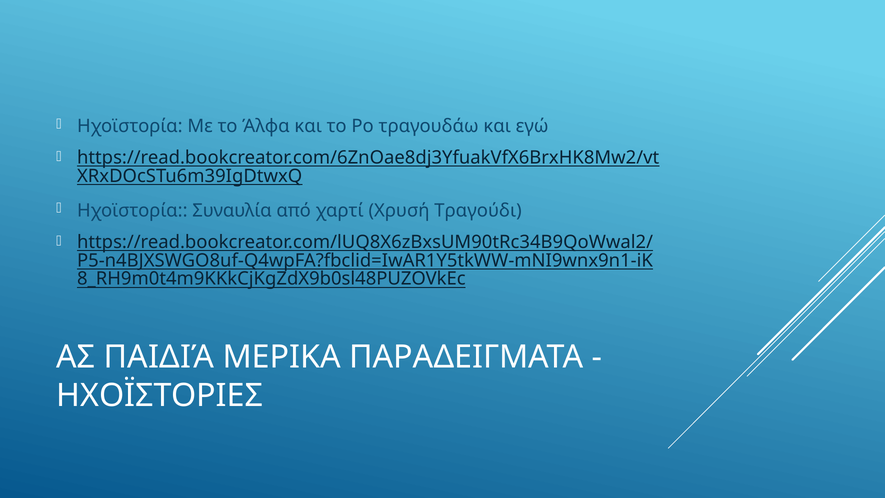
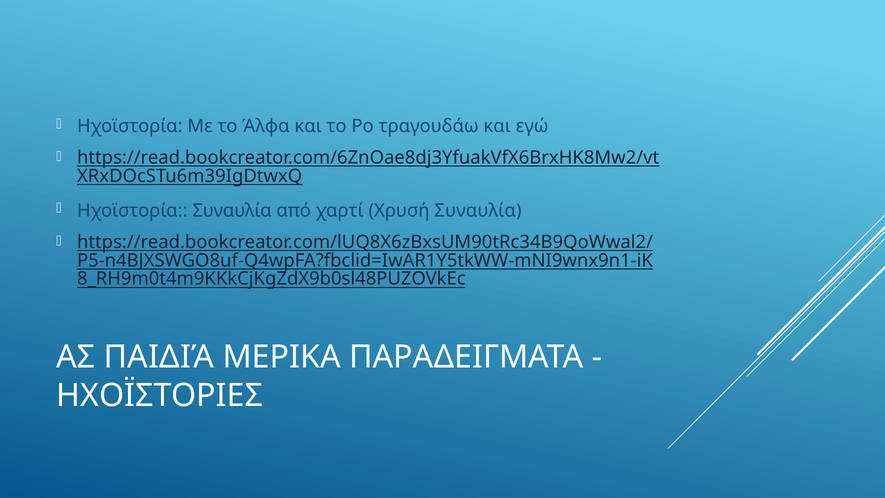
Χρυσή Τραγούδι: Τραγούδι -> Συναυλία
